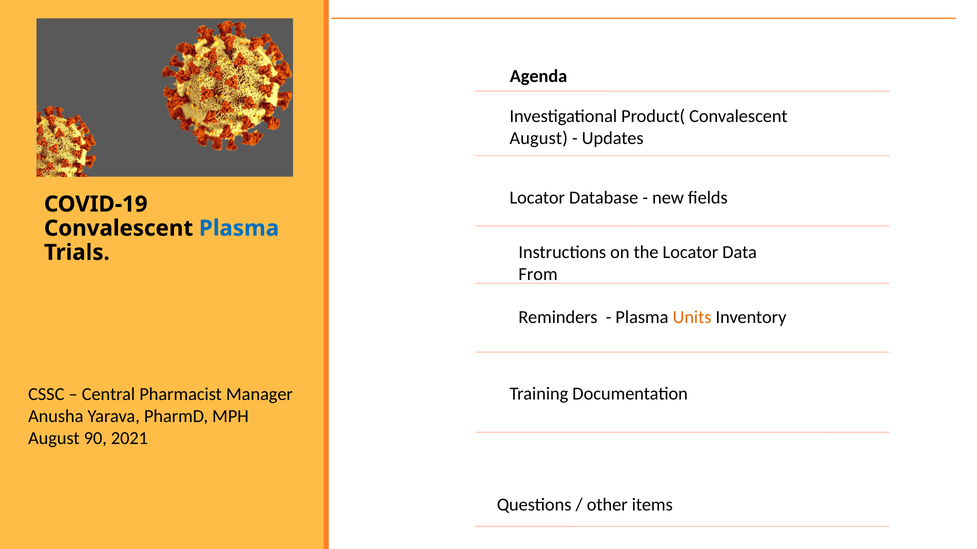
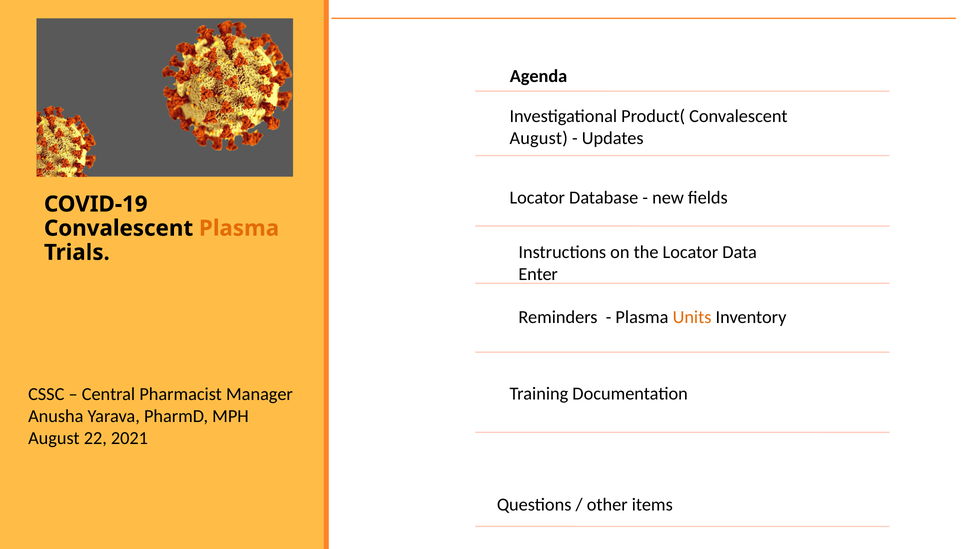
Plasma at (239, 229) colour: blue -> orange
From: From -> Enter
90: 90 -> 22
